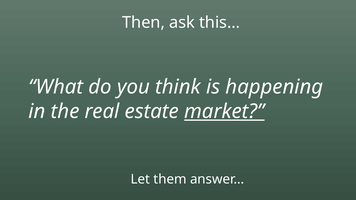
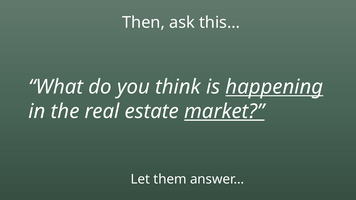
happening underline: none -> present
